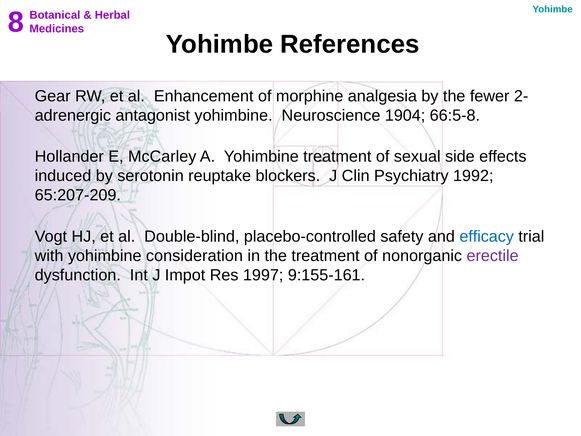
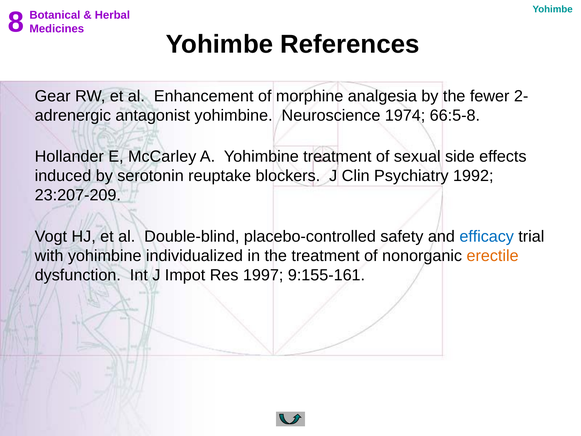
1904: 1904 -> 1974
65:207-209: 65:207-209 -> 23:207-209
consideration: consideration -> individualized
erectile colour: purple -> orange
